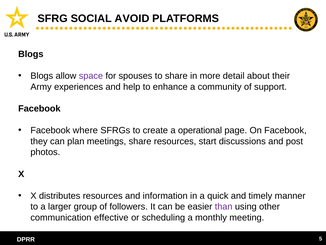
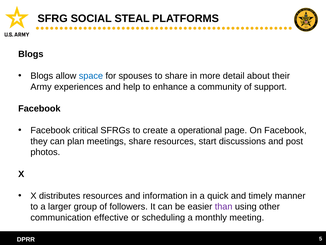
AVOID: AVOID -> STEAL
space colour: purple -> blue
where: where -> critical
